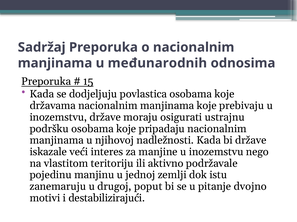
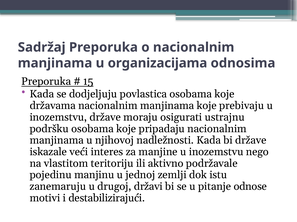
međunarodnih: međunarodnih -> organizacijama
poput: poput -> državi
dvojno: dvojno -> odnose
